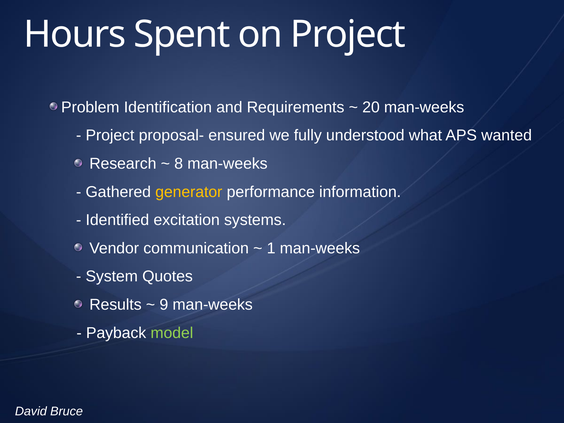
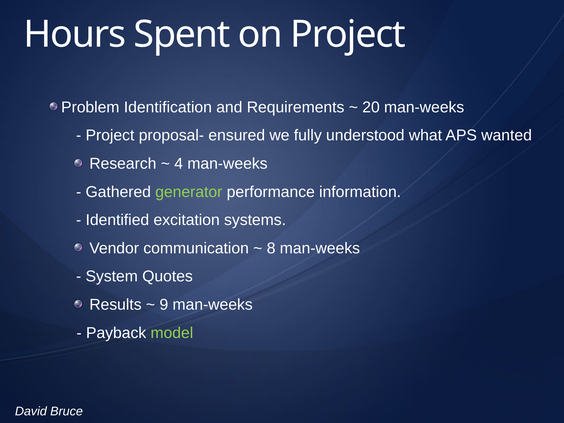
8: 8 -> 4
generator colour: yellow -> light green
1: 1 -> 8
